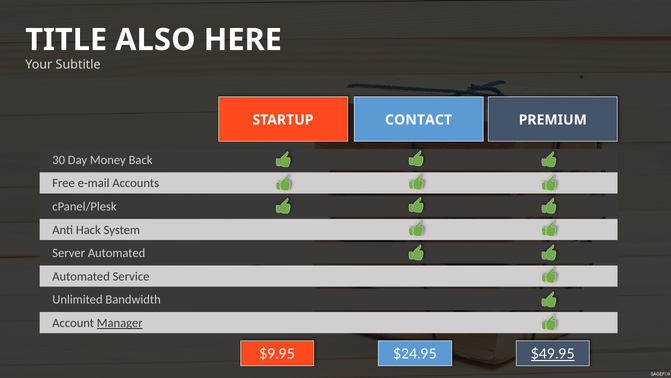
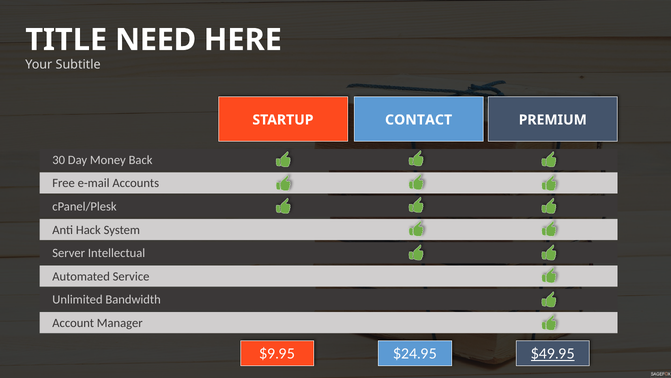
ALSO: ALSO -> NEED
Server Automated: Automated -> Intellectual
Manager underline: present -> none
